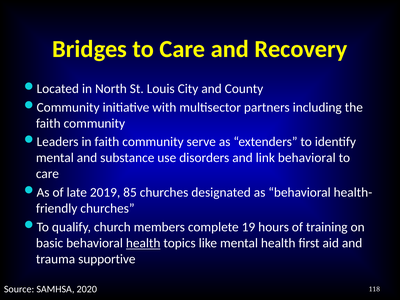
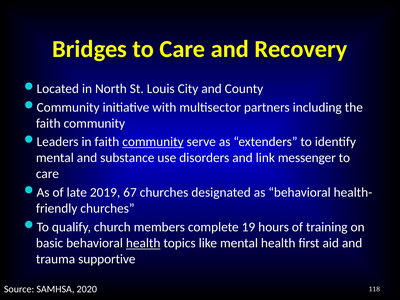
community at (153, 142) underline: none -> present
link behavioral: behavioral -> messenger
85: 85 -> 67
